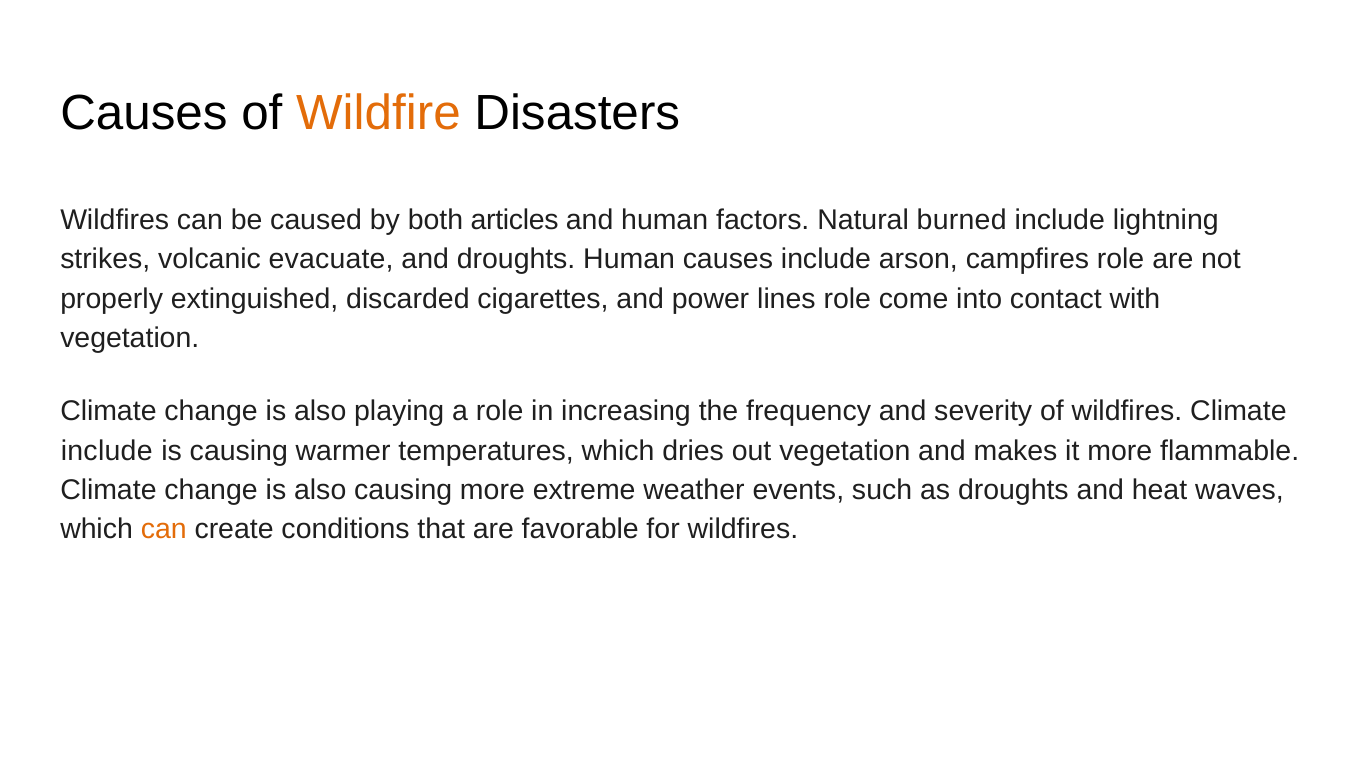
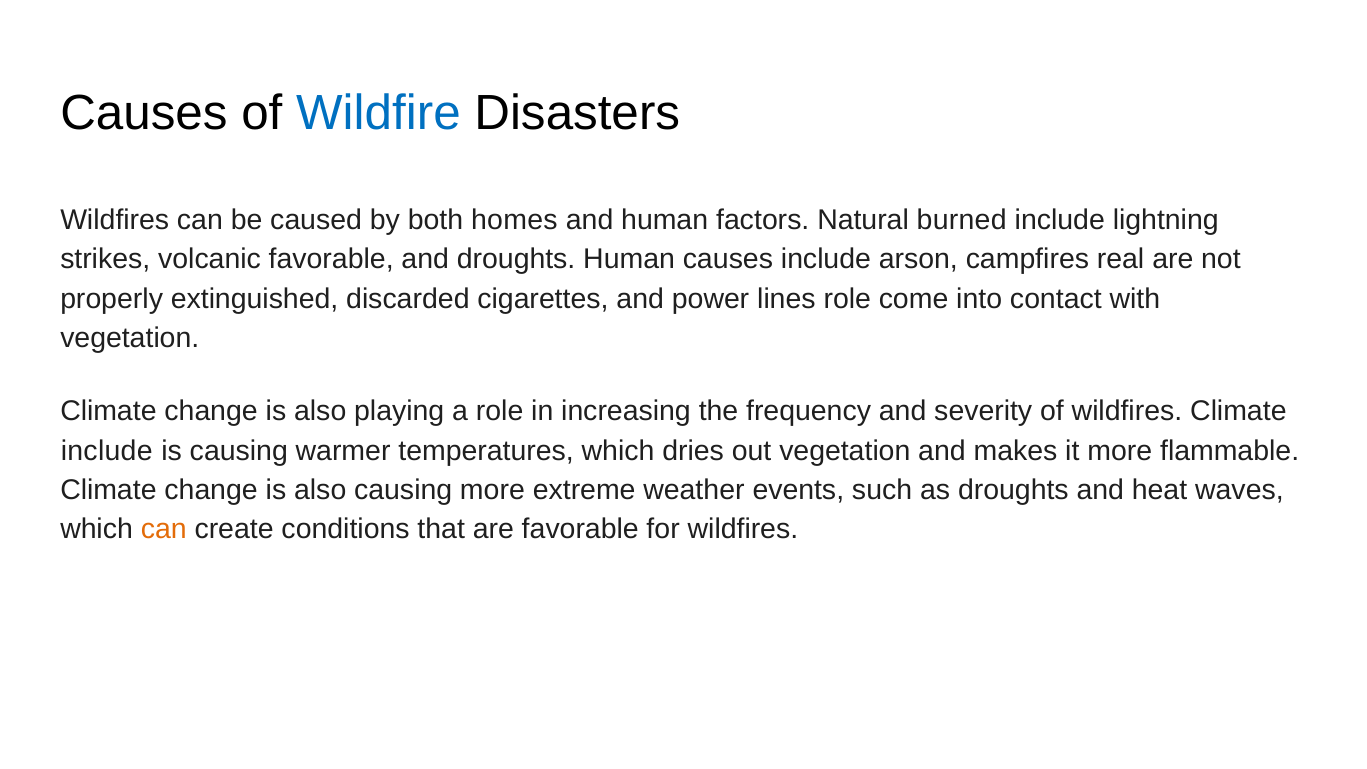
Wildfire colour: orange -> blue
articles: articles -> homes
volcanic evacuate: evacuate -> favorable
campfires role: role -> real
